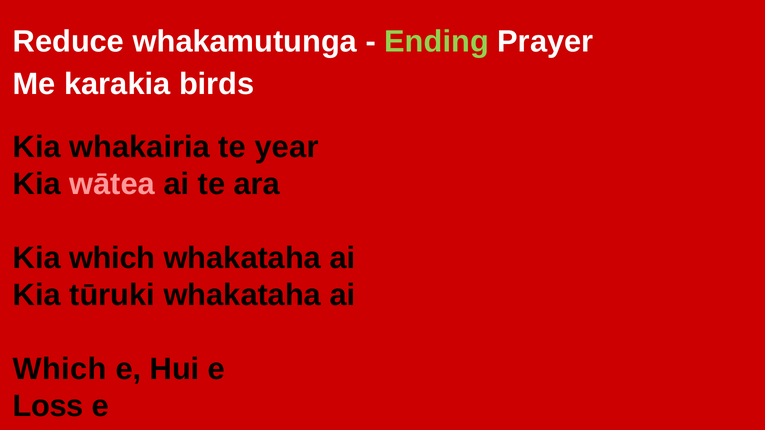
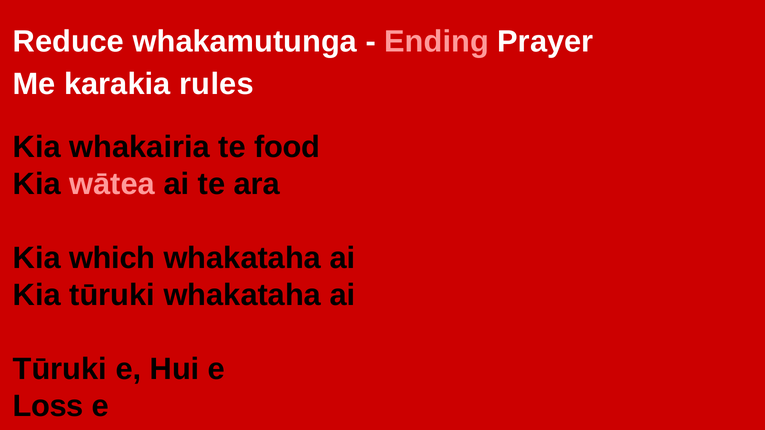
Ending colour: light green -> pink
birds: birds -> rules
year: year -> food
Which at (60, 369): Which -> Tūruki
